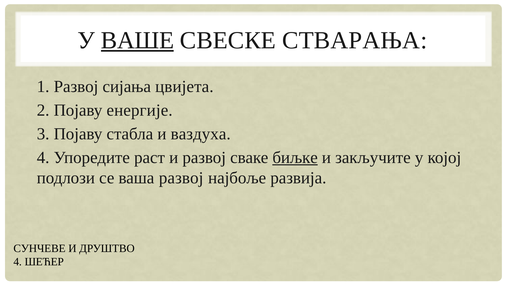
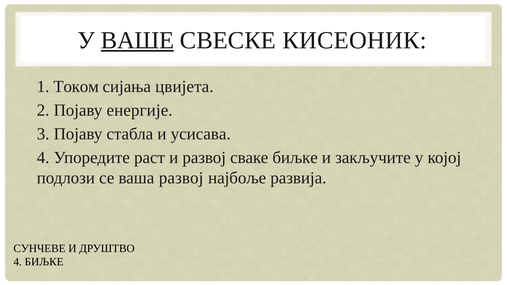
СТВАРАЊА: СТВАРАЊА -> КИСЕОНИК
1 Развој: Развој -> Током
ваздуха: ваздуха -> усисава
биљке at (295, 158) underline: present -> none
4 ШЕЋЕР: ШЕЋЕР -> БИЉКЕ
